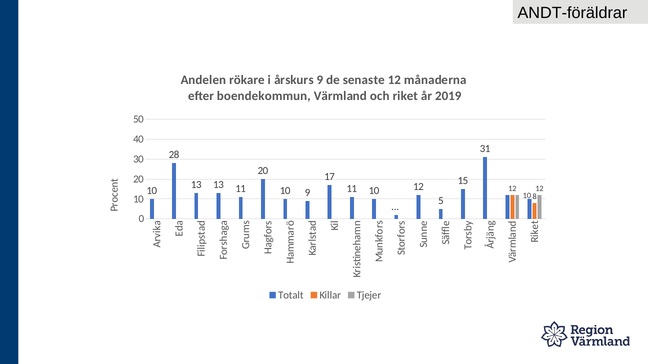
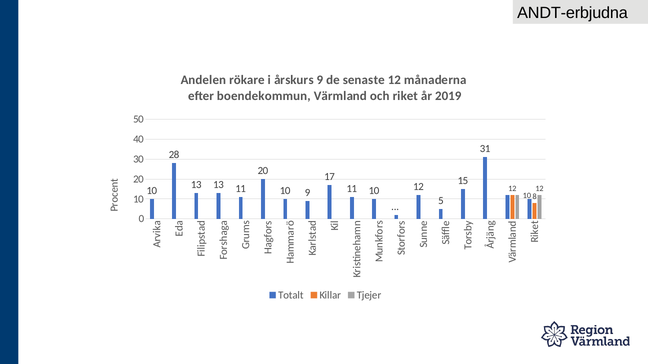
ANDT-föräldrar: ANDT-föräldrar -> ANDT-erbjudna
